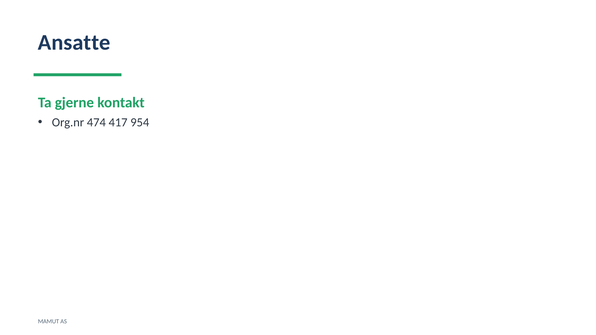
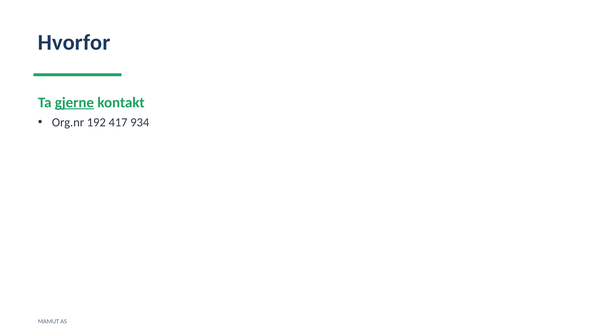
Ansatte: Ansatte -> Hvorfor
gjerne underline: none -> present
474: 474 -> 192
954: 954 -> 934
